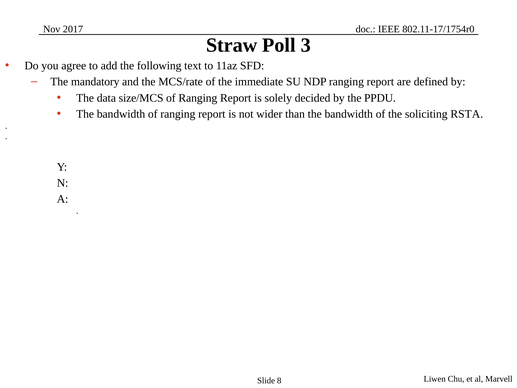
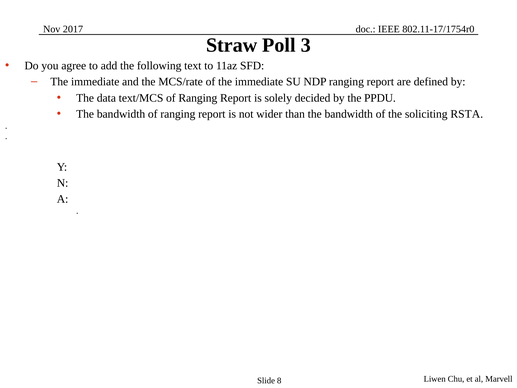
mandatory at (95, 82): mandatory -> immediate
size/MCS: size/MCS -> text/MCS
